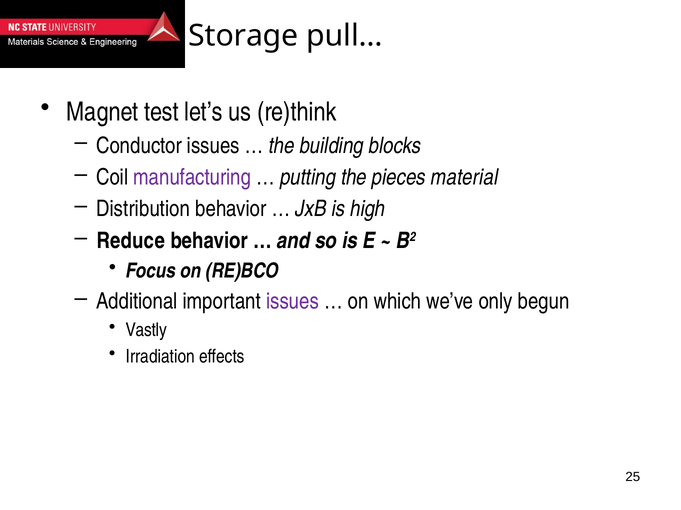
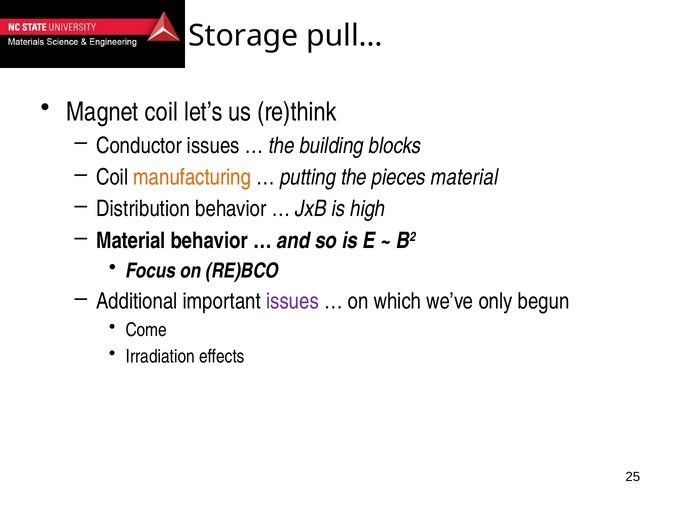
Magnet test: test -> coil
manufacturing colour: purple -> orange
Reduce at (131, 241): Reduce -> Material
Vastly: Vastly -> Come
